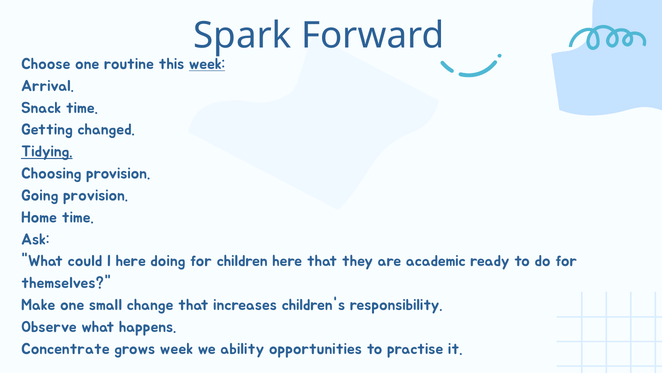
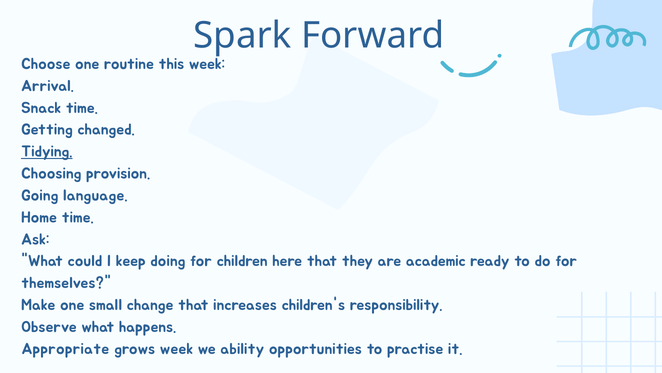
week at (207, 64) underline: present -> none
Going provision: provision -> language
I here: here -> keep
Concentrate: Concentrate -> Appropriate
